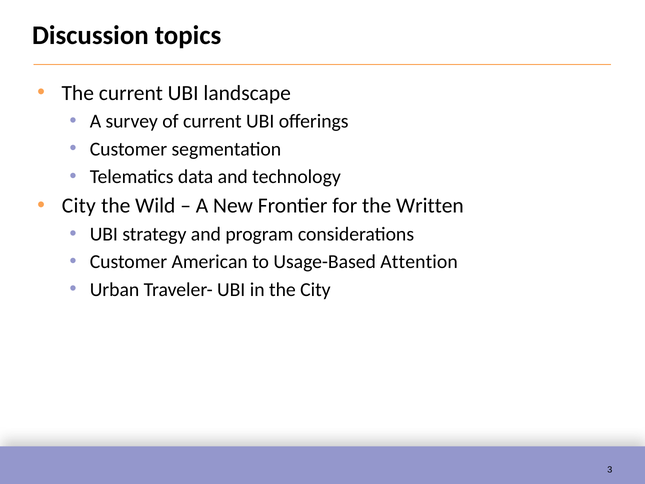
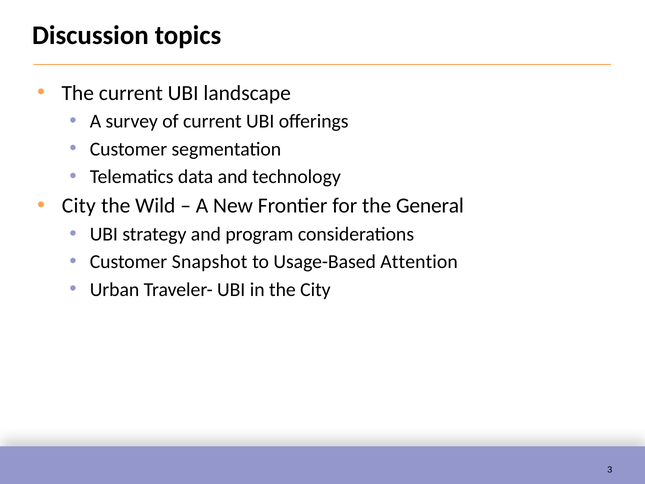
Written: Written -> General
American: American -> Snapshot
